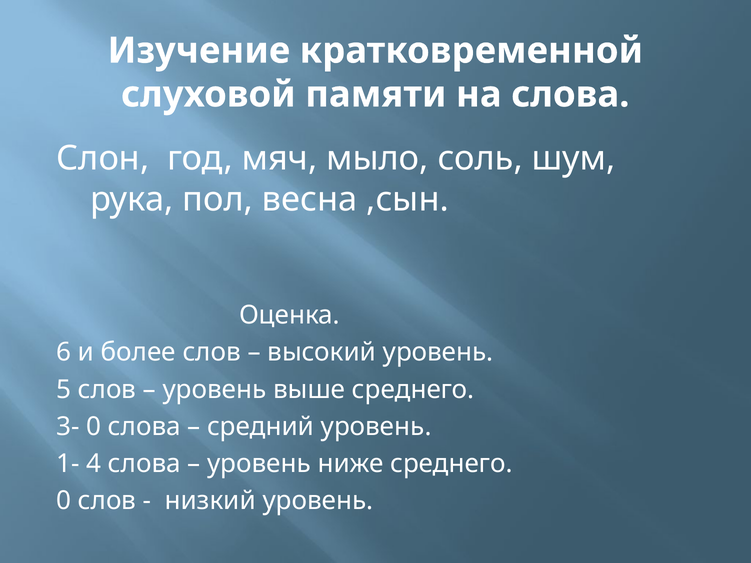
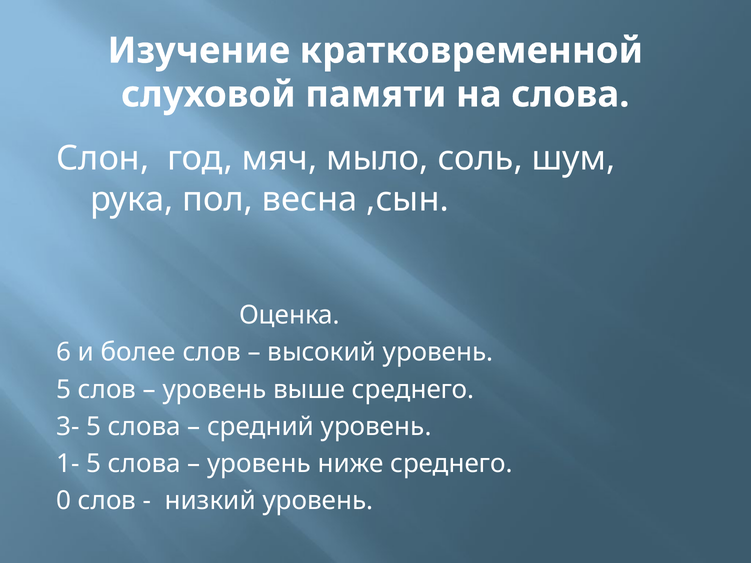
3- 0: 0 -> 5
1- 4: 4 -> 5
